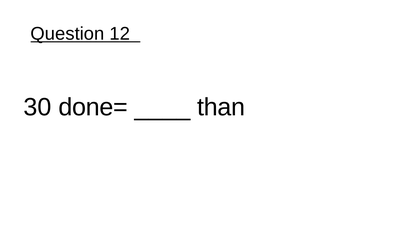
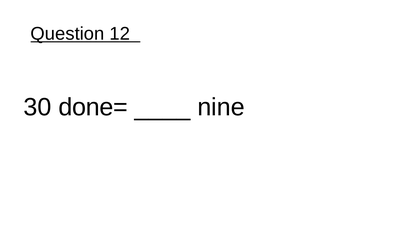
than: than -> nine
